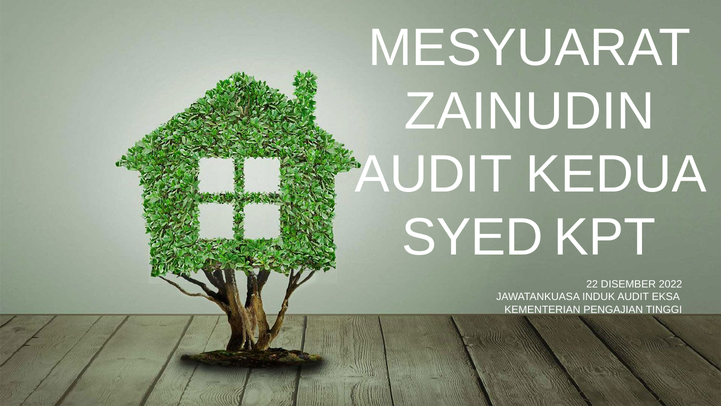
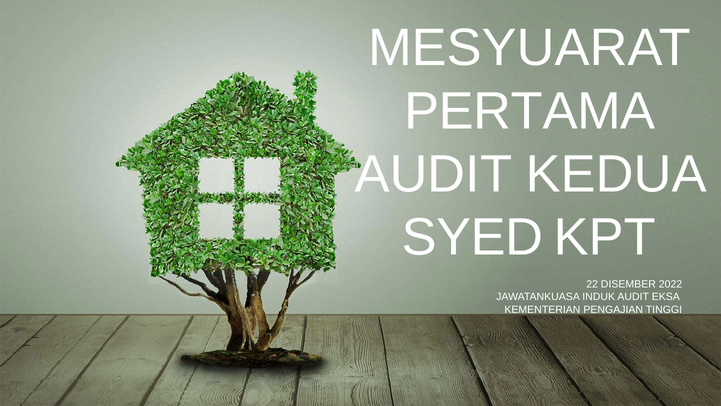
ZAINUDIN: ZAINUDIN -> PERTAMA
